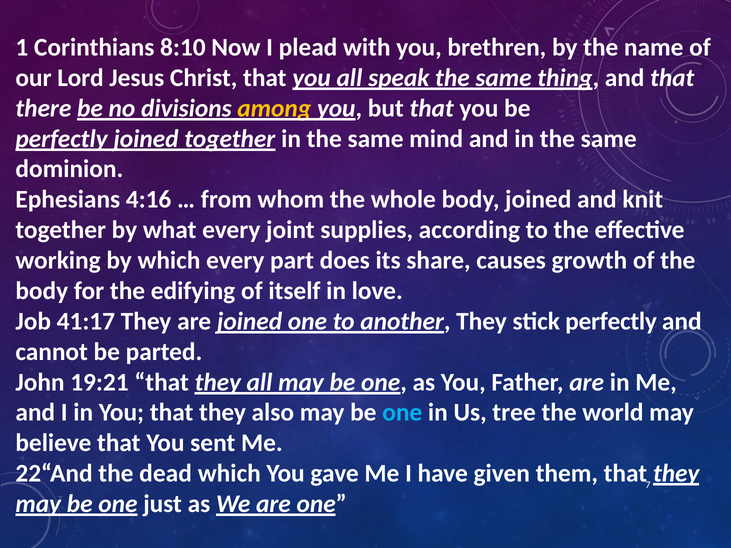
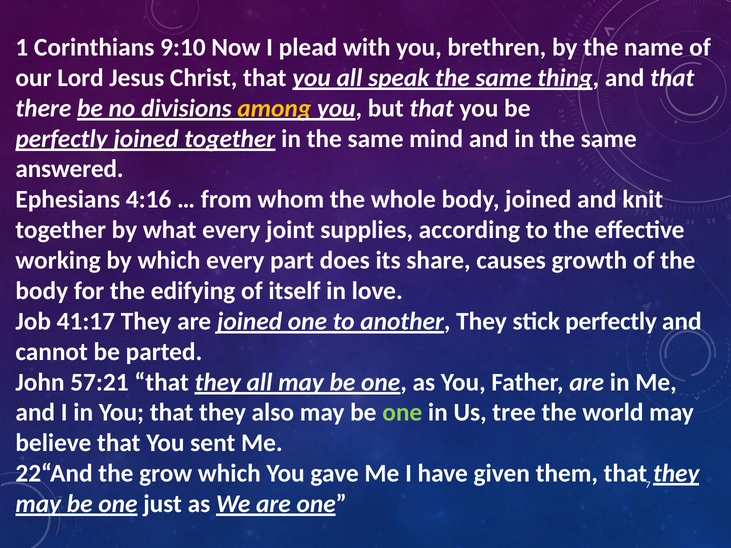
8:10: 8:10 -> 9:10
dominion: dominion -> answered
19:21: 19:21 -> 57:21
one at (402, 413) colour: light blue -> light green
dead: dead -> grow
